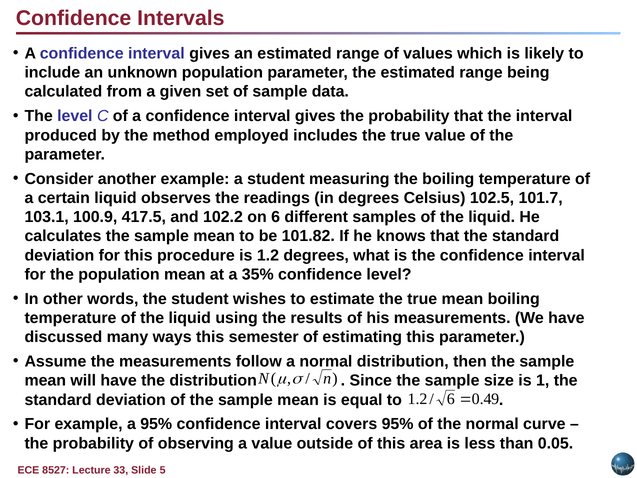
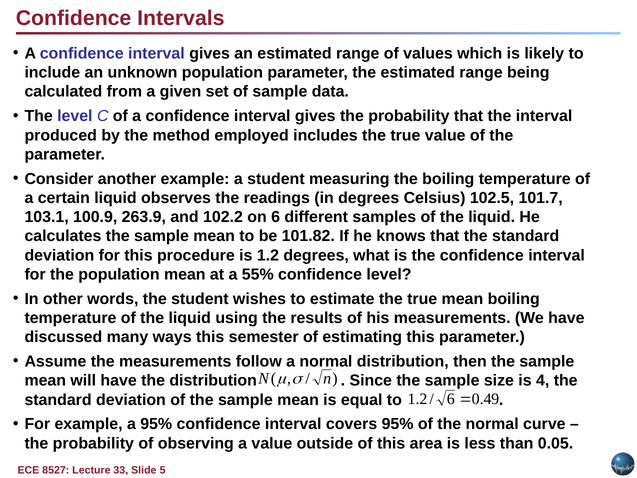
417.5: 417.5 -> 263.9
35%: 35% -> 55%
is 1: 1 -> 4
